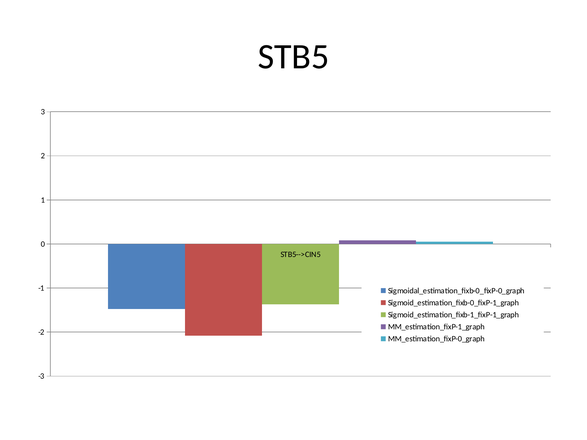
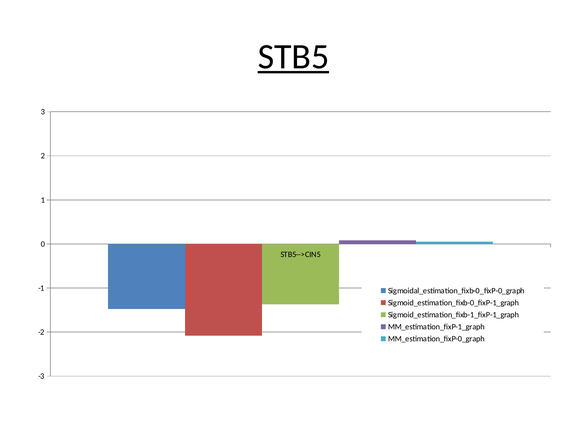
STB5 underline: none -> present
